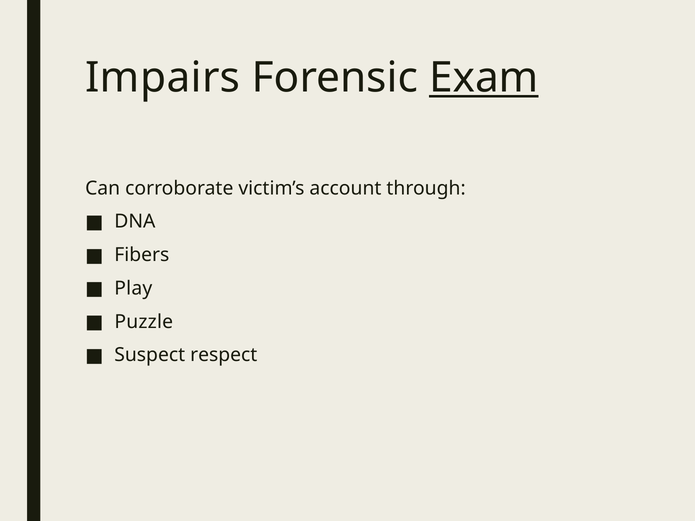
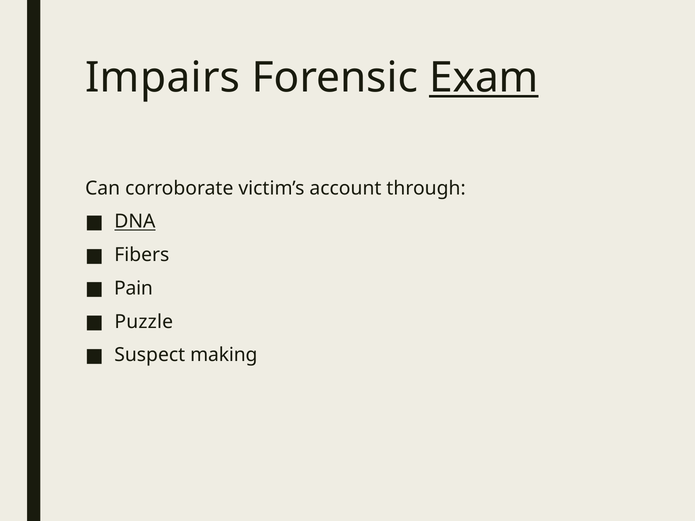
DNA underline: none -> present
Play: Play -> Pain
respect: respect -> making
